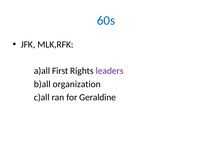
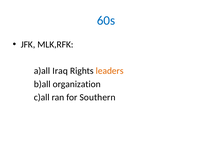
First: First -> Iraq
leaders colour: purple -> orange
Geraldine: Geraldine -> Southern
